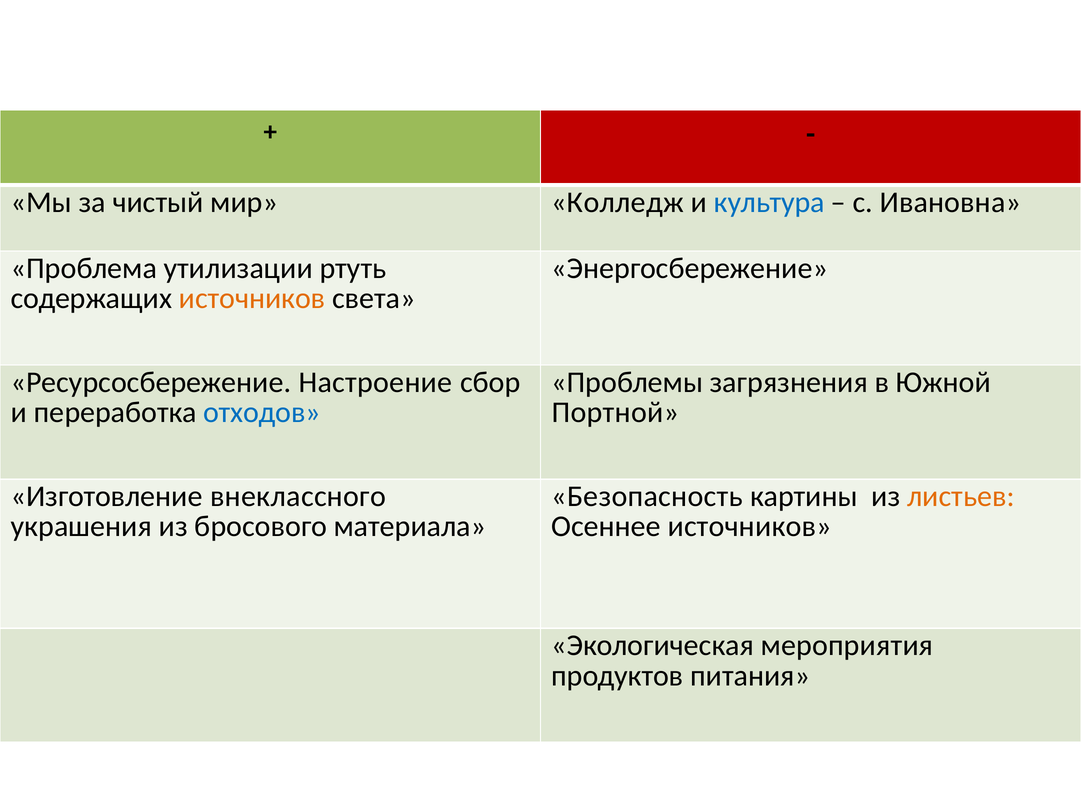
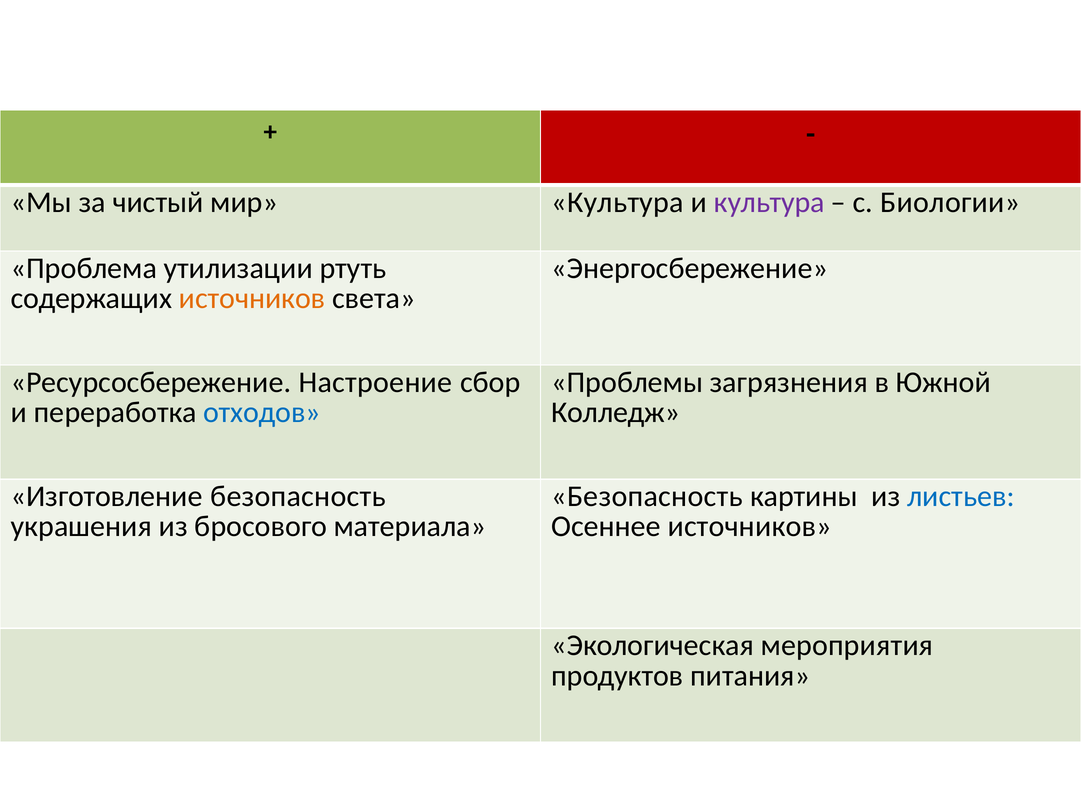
мир Колледж: Колледж -> Культура
культура at (769, 203) colour: blue -> purple
Ивановна: Ивановна -> Биологии
Портной: Портной -> Колледж
Изготовление внеклассного: внеклассного -> безопасность
листьев colour: orange -> blue
